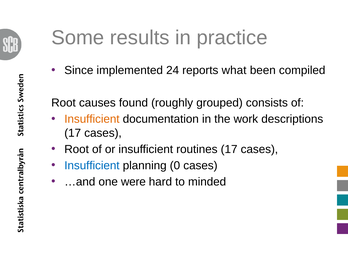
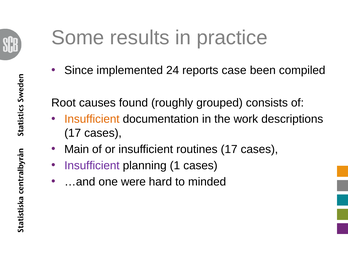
what: what -> case
Root at (77, 149): Root -> Main
Insufficient at (92, 166) colour: blue -> purple
0: 0 -> 1
